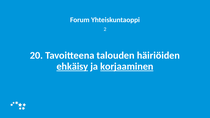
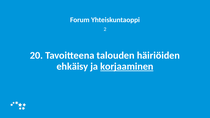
ehkäisy underline: present -> none
